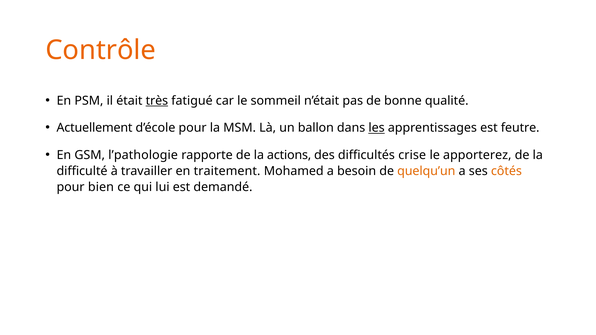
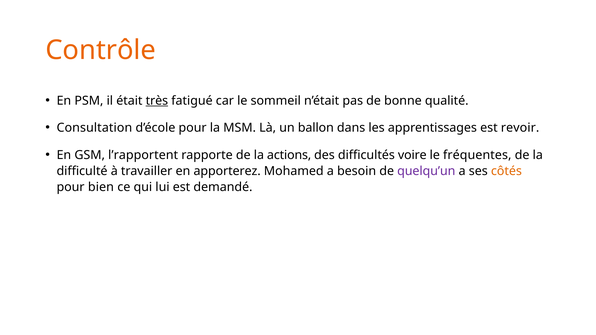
Actuellement: Actuellement -> Consultation
les underline: present -> none
feutre: feutre -> revoir
l’pathologie: l’pathologie -> l’rapportent
crise: crise -> voire
apporterez: apporterez -> fréquentes
traitement: traitement -> apporterez
quelqu’un colour: orange -> purple
